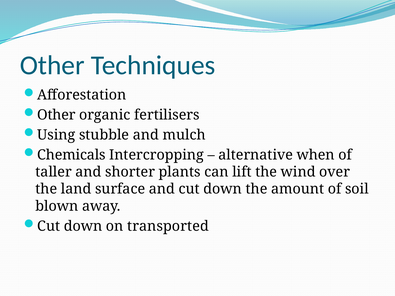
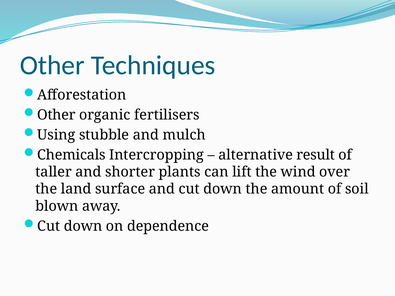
when: when -> result
transported: transported -> dependence
